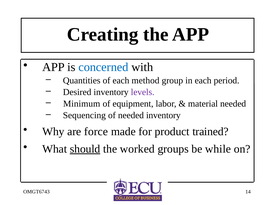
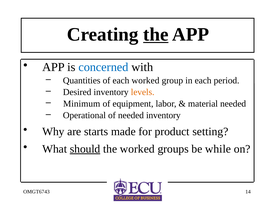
the at (156, 34) underline: none -> present
each method: method -> worked
levels colour: purple -> orange
Sequencing: Sequencing -> Operational
force: force -> starts
trained: trained -> setting
